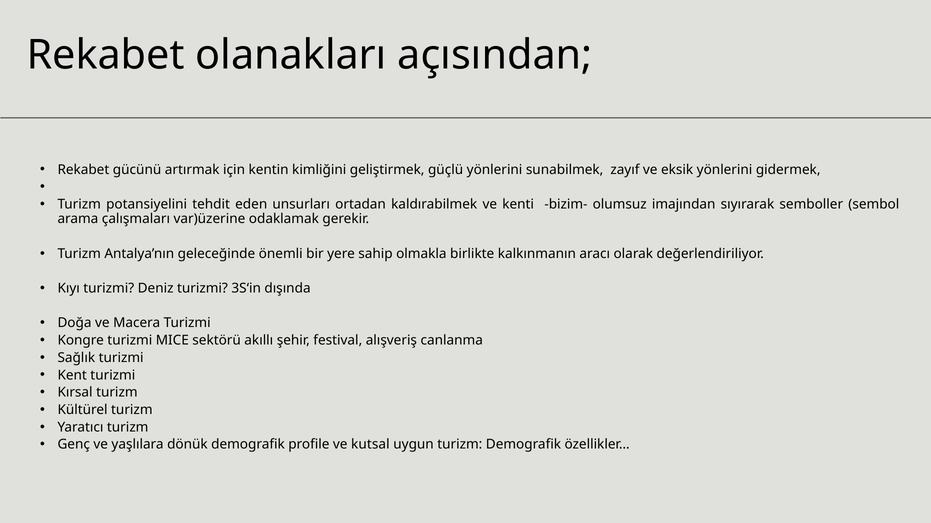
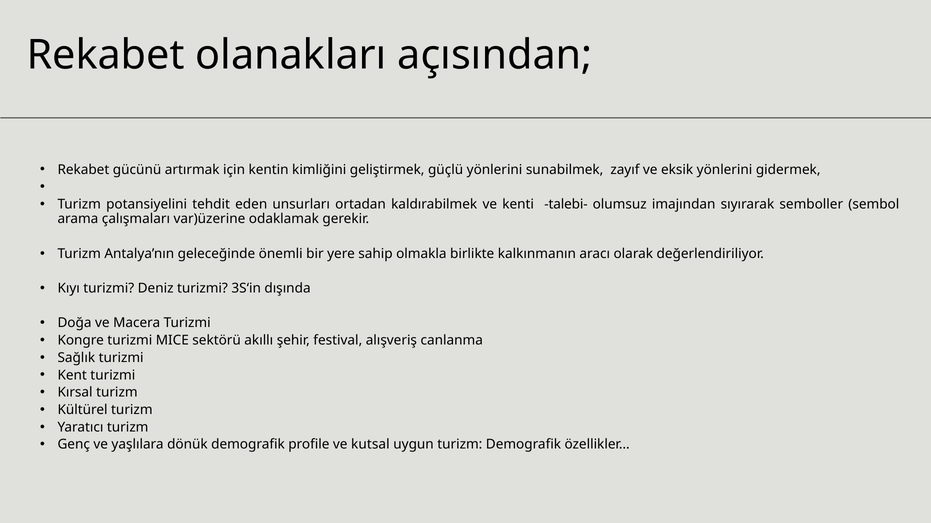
bizim-: bizim- -> talebi-
